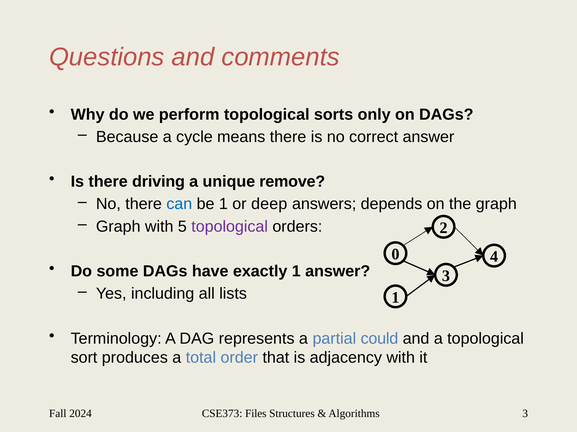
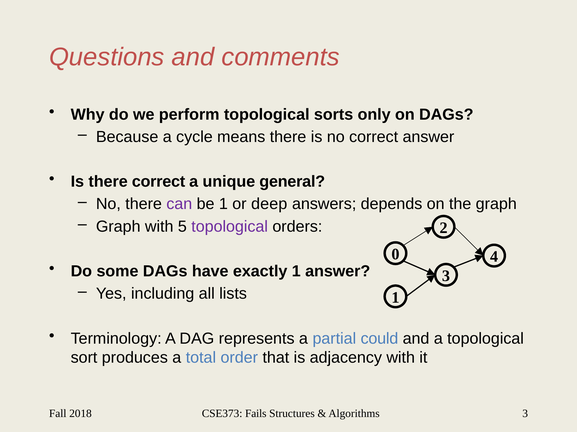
there driving: driving -> correct
remove: remove -> general
can colour: blue -> purple
2024: 2024 -> 2018
Files: Files -> Fails
